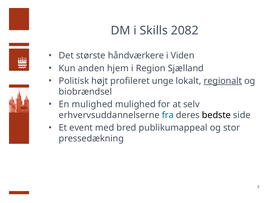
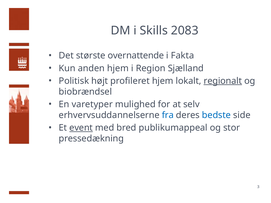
2082: 2082 -> 2083
håndværkere: håndværkere -> overnattende
Viden: Viden -> Fakta
profileret unge: unge -> hjem
En mulighed: mulighed -> varetyper
bedste colour: black -> blue
event underline: none -> present
